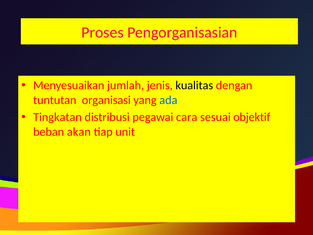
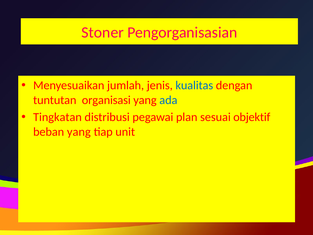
Proses: Proses -> Stoner
kualitas colour: black -> blue
cara: cara -> plan
beban akan: akan -> yang
